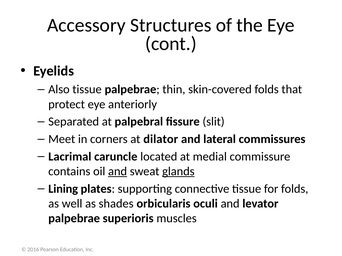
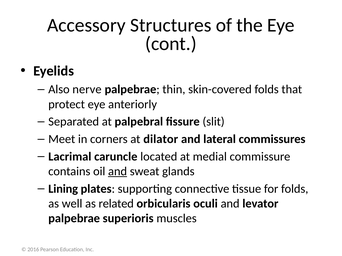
Also tissue: tissue -> nerve
glands underline: present -> none
shades: shades -> related
